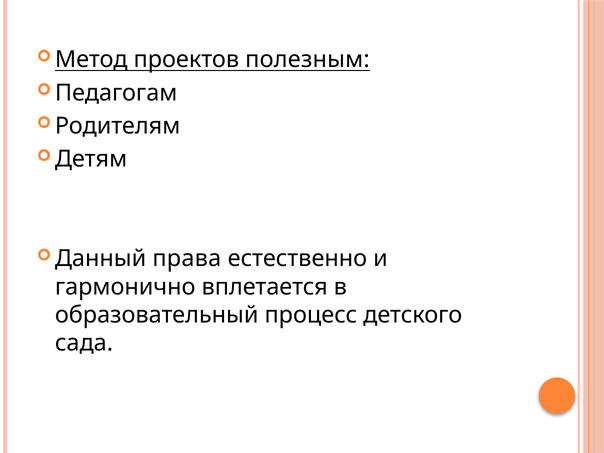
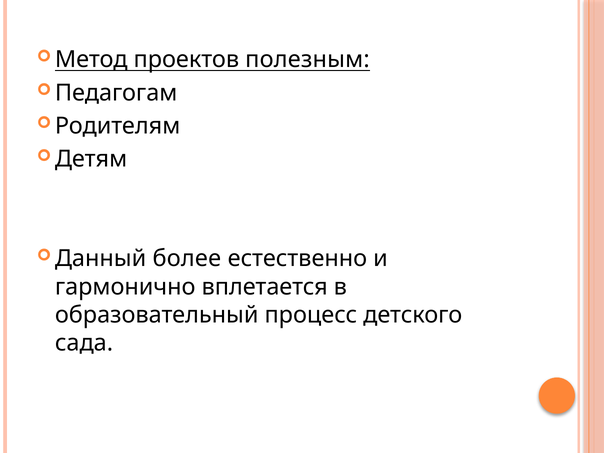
права: права -> более
